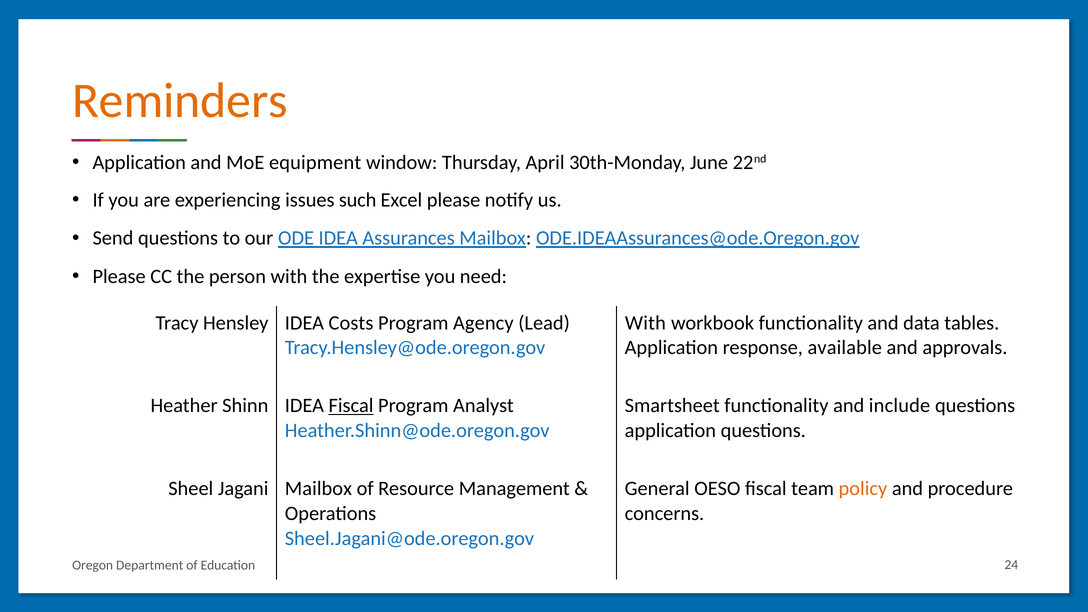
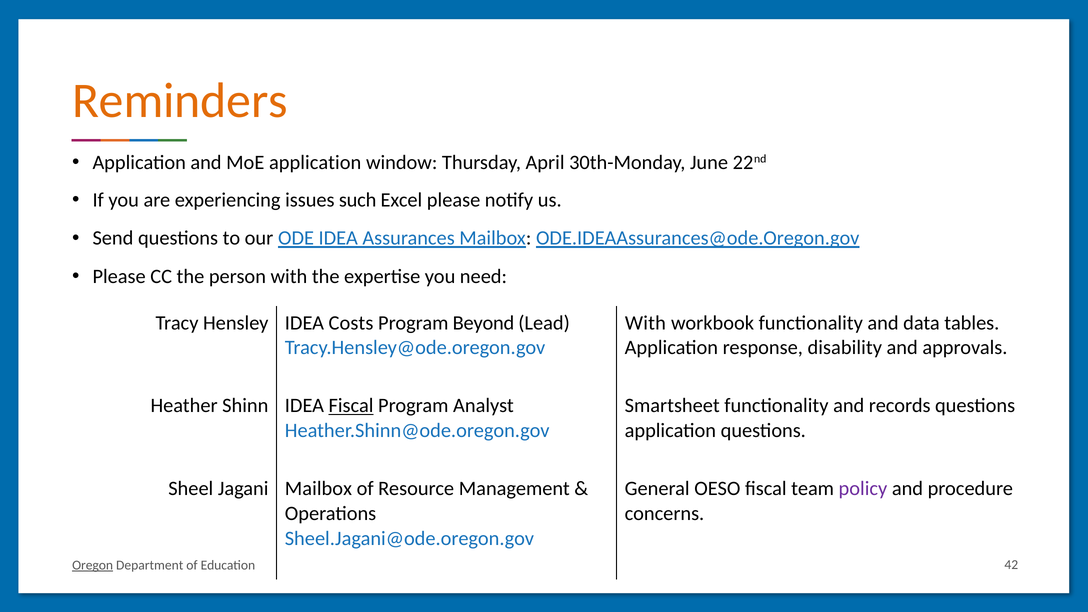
MoE equipment: equipment -> application
Agency: Agency -> Beyond
available: available -> disability
include: include -> records
policy colour: orange -> purple
Oregon underline: none -> present
24: 24 -> 42
